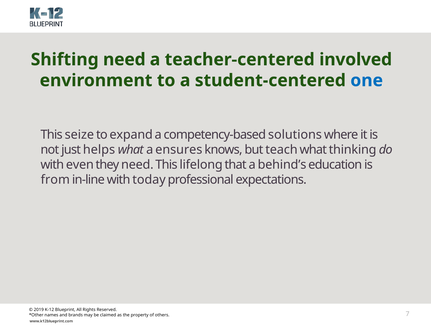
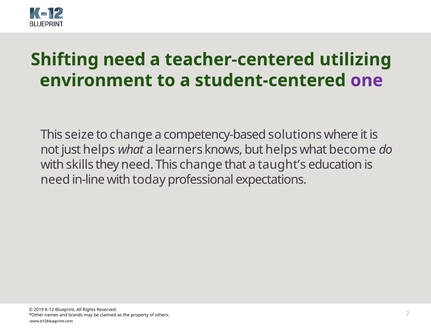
involved: involved -> utilizing
one colour: blue -> purple
to expand: expand -> change
ensures: ensures -> learners
but teach: teach -> helps
thinking: thinking -> become
even: even -> skills
This lifelong: lifelong -> change
behind’s: behind’s -> taught’s
from at (55, 180): from -> need
